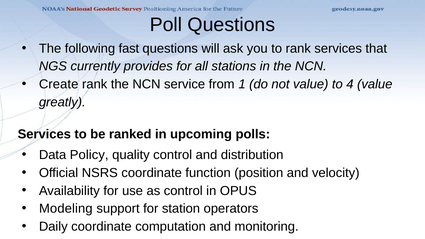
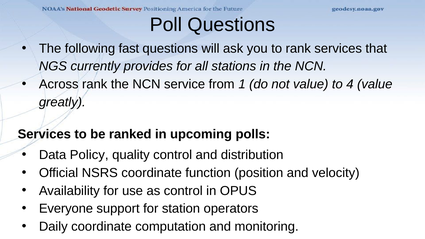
Create: Create -> Across
Modeling: Modeling -> Everyone
